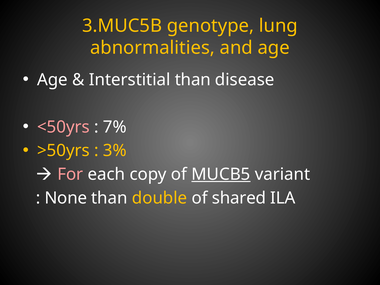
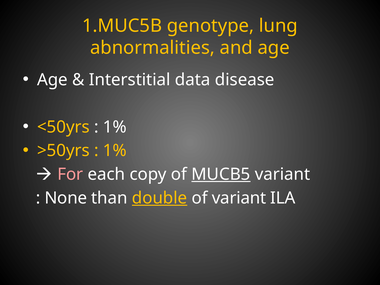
3.MUC5B: 3.MUC5B -> 1.MUC5B
Interstitial than: than -> data
<50yrs colour: pink -> yellow
7% at (115, 127): 7% -> 1%
3% at (115, 151): 3% -> 1%
double underline: none -> present
of shared: shared -> variant
